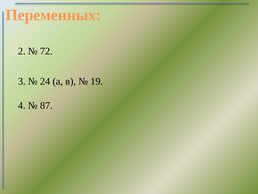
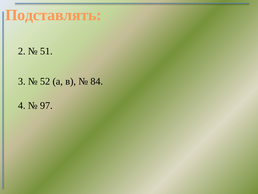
Переменных: Переменных -> Подставлять
72: 72 -> 51
24: 24 -> 52
19: 19 -> 84
87: 87 -> 97
